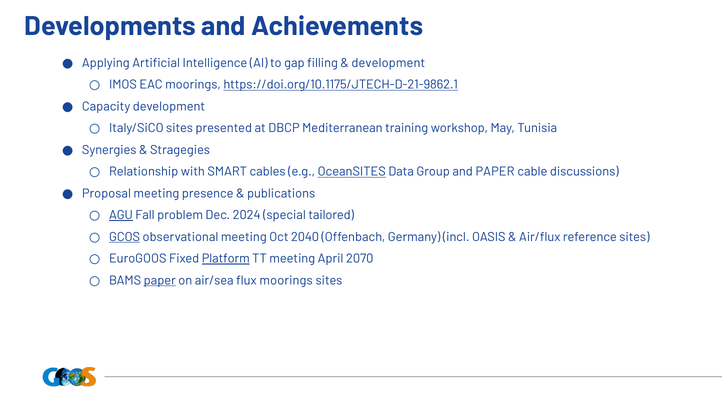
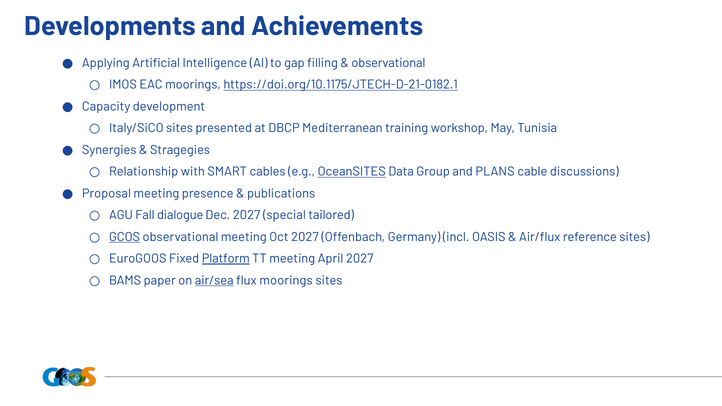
development at (388, 63): development -> observational
https://doi.org/10.1175/JTECH-D-21-9862.1: https://doi.org/10.1175/JTECH-D-21-9862.1 -> https://doi.org/10.1175/JTECH-D-21-0182.1
and PAPER: PAPER -> PLANS
AGU underline: present -> none
problem: problem -> dialogue
Dec 2024: 2024 -> 2027
Oct 2040: 2040 -> 2027
April 2070: 2070 -> 2027
paper at (160, 280) underline: present -> none
air/sea underline: none -> present
